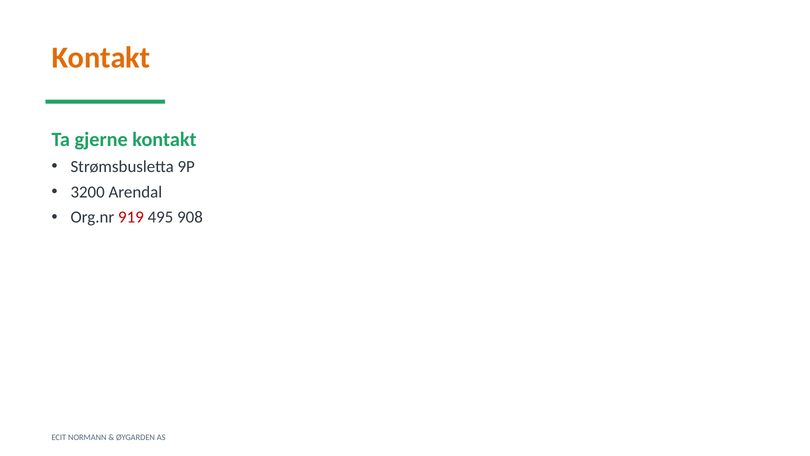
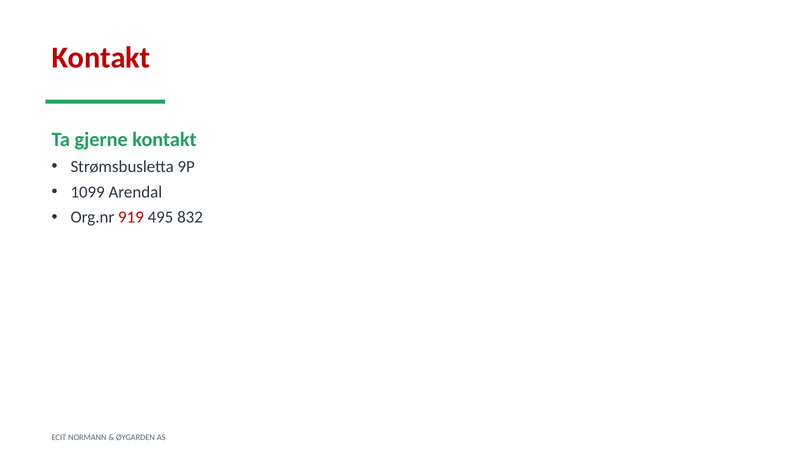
Kontakt at (101, 58) colour: orange -> red
3200: 3200 -> 1099
908: 908 -> 832
